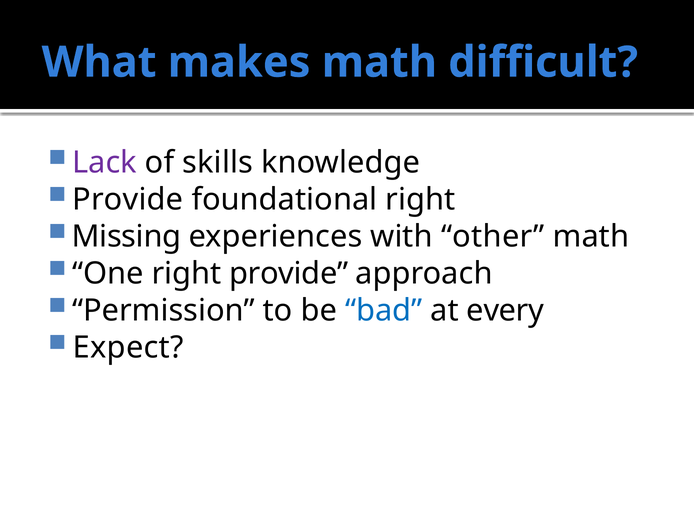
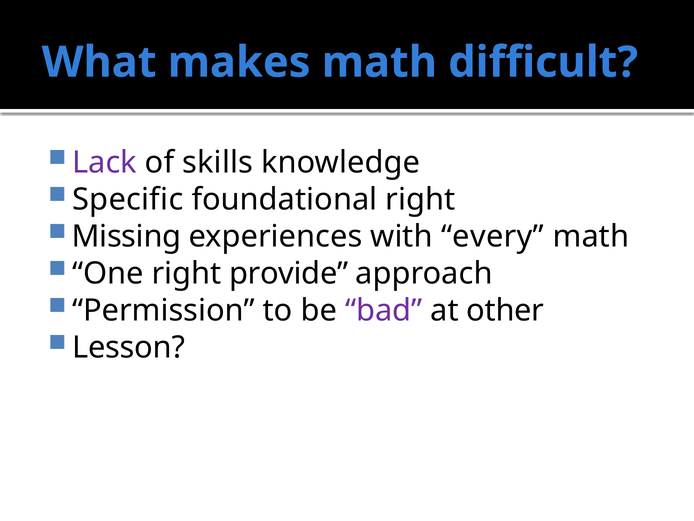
Provide at (128, 199): Provide -> Specific
other: other -> every
bad colour: blue -> purple
every: every -> other
Expect: Expect -> Lesson
